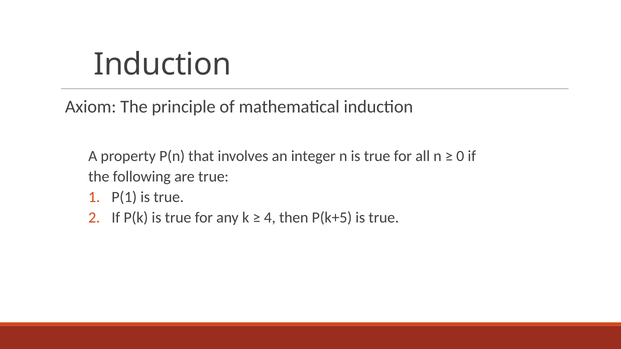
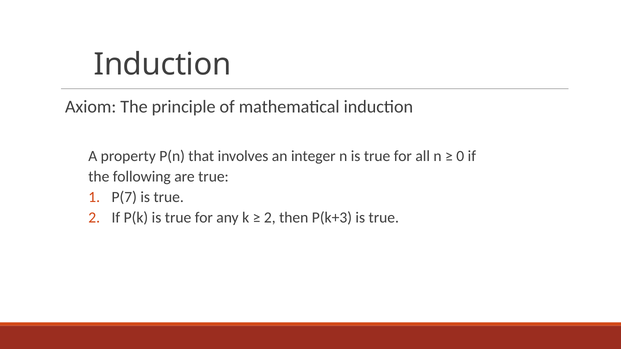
P(1: P(1 -> P(7
4 at (270, 218): 4 -> 2
P(k+5: P(k+5 -> P(k+3
